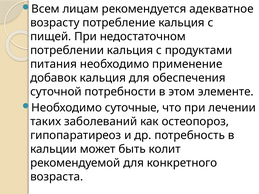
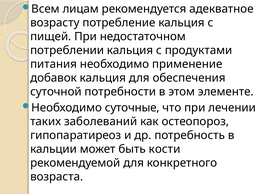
колит: колит -> кости
